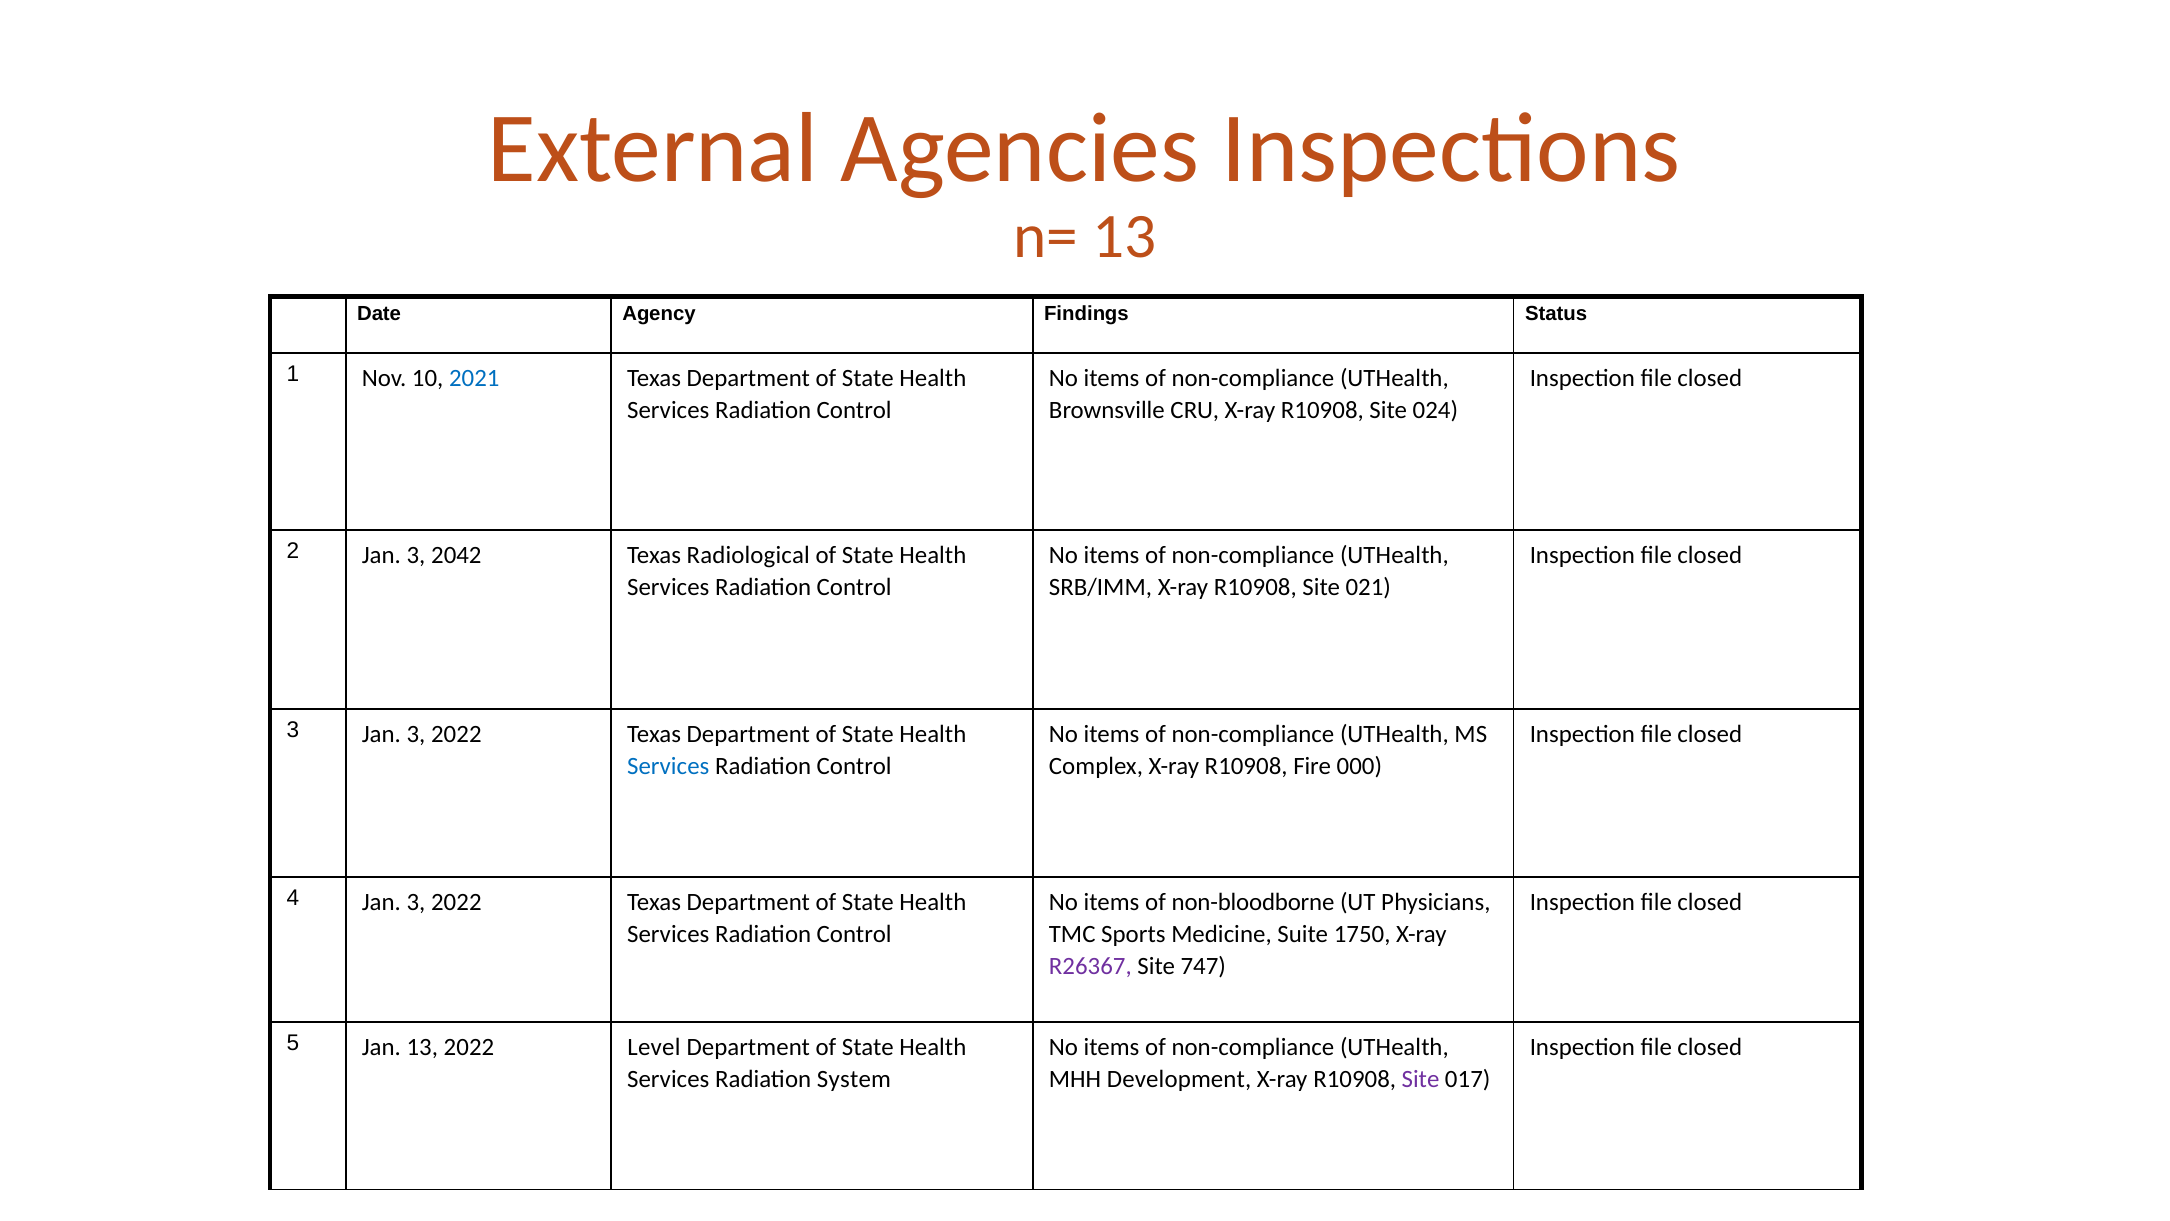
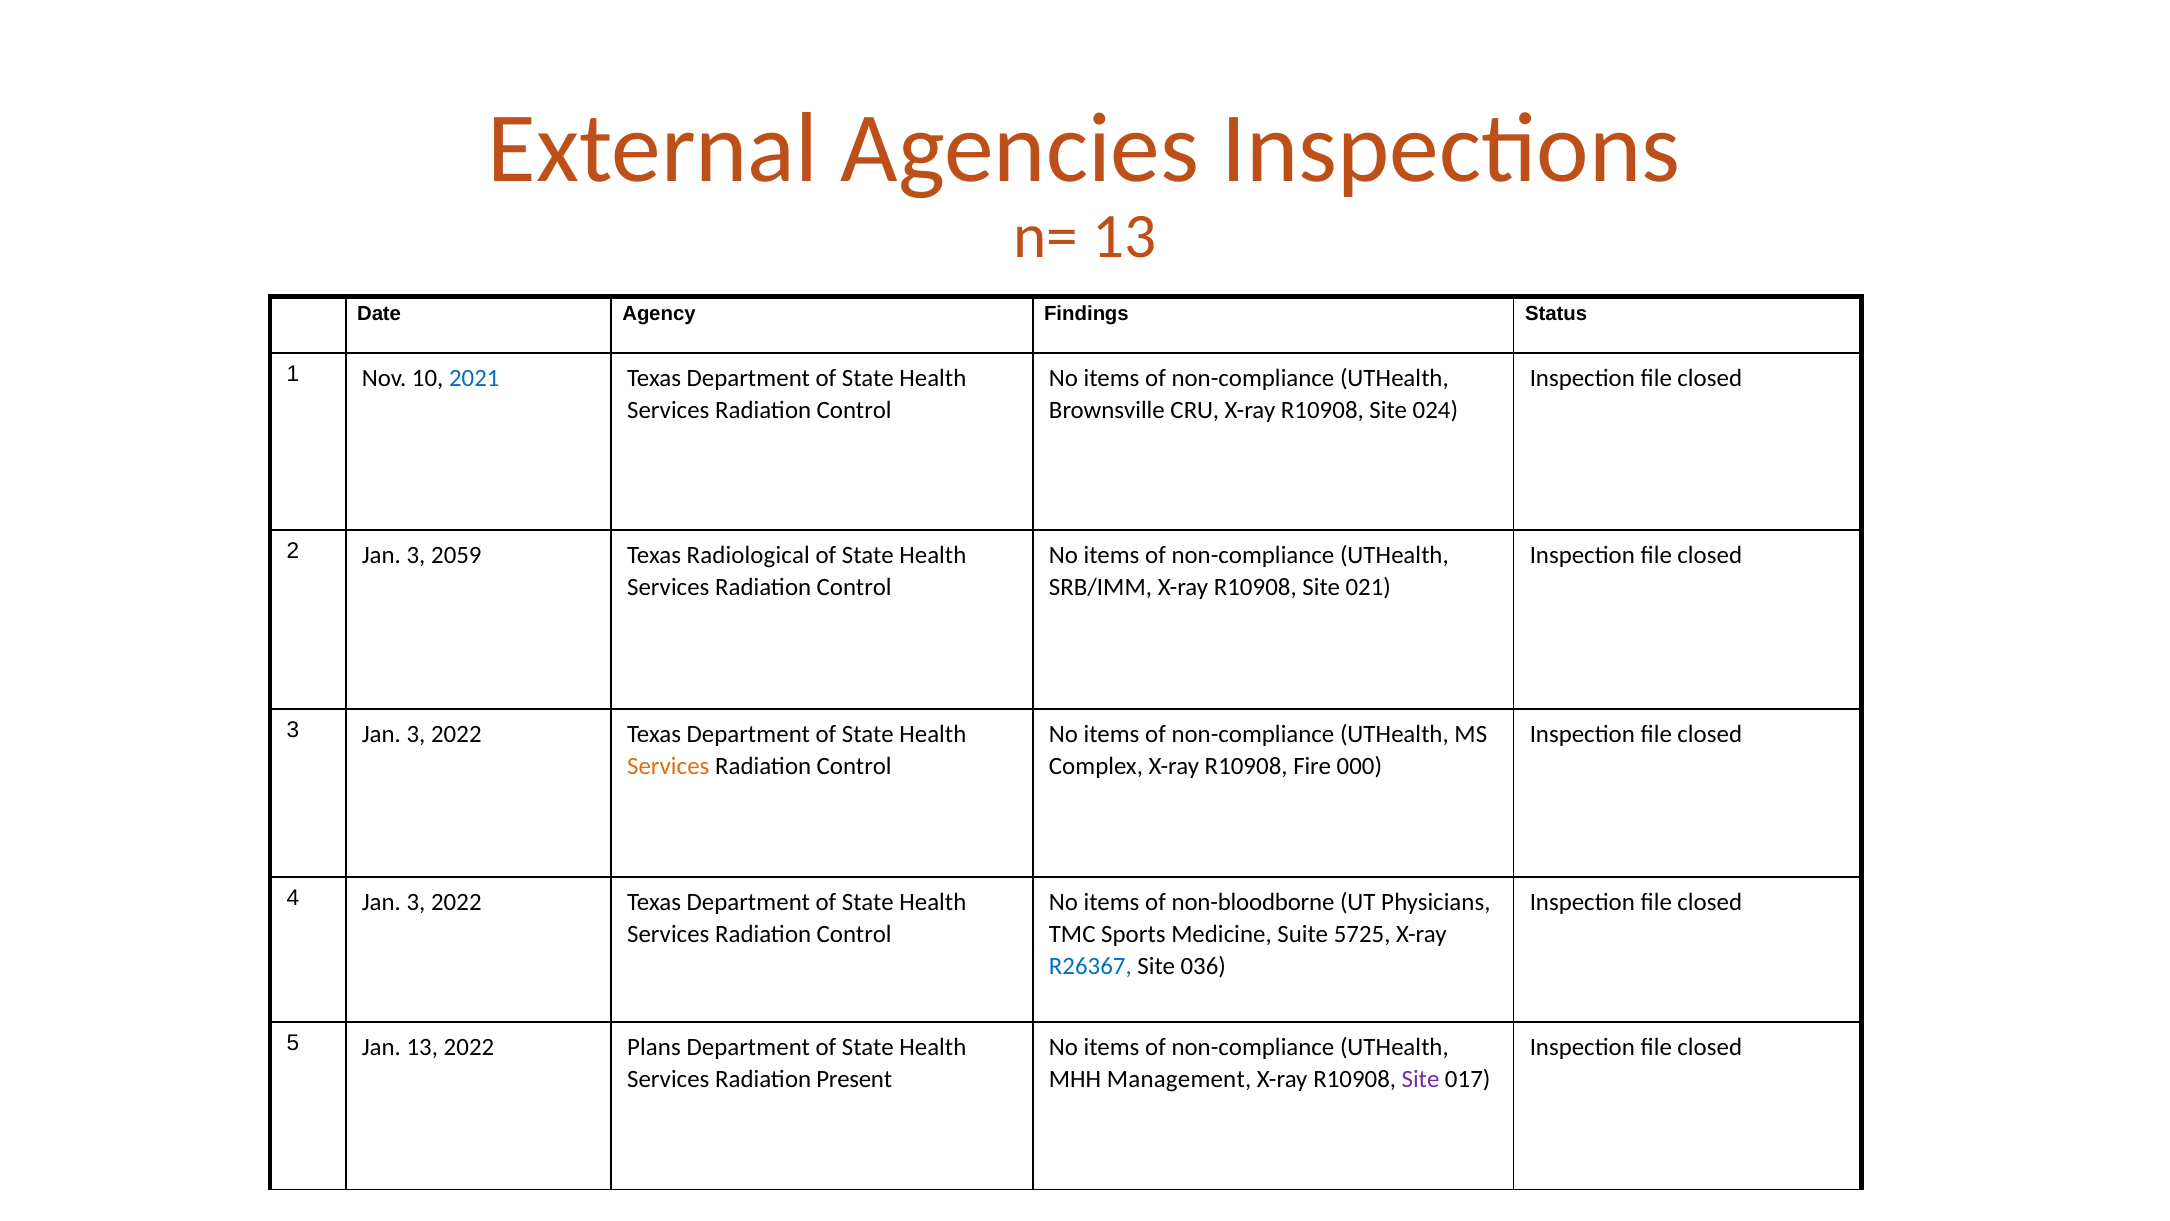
2042: 2042 -> 2059
Services at (668, 766) colour: blue -> orange
1750: 1750 -> 5725
R26367 colour: purple -> blue
747: 747 -> 036
Level: Level -> Plans
System: System -> Present
Development: Development -> Management
